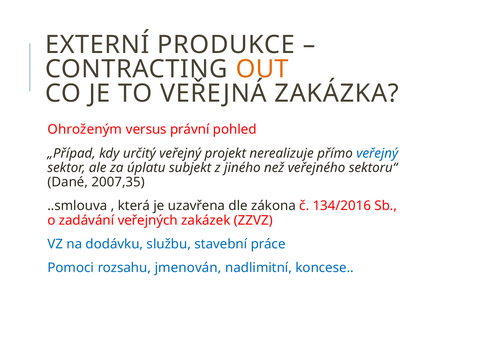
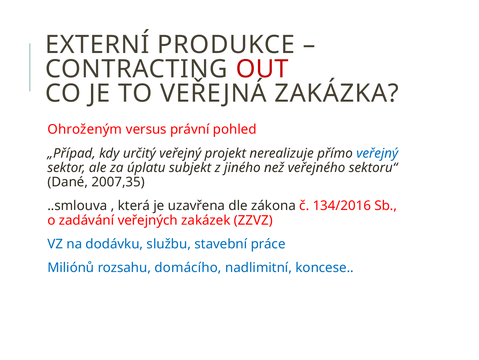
OUT colour: orange -> red
Pomoci: Pomoci -> Miliónů
jmenován: jmenován -> domácího
